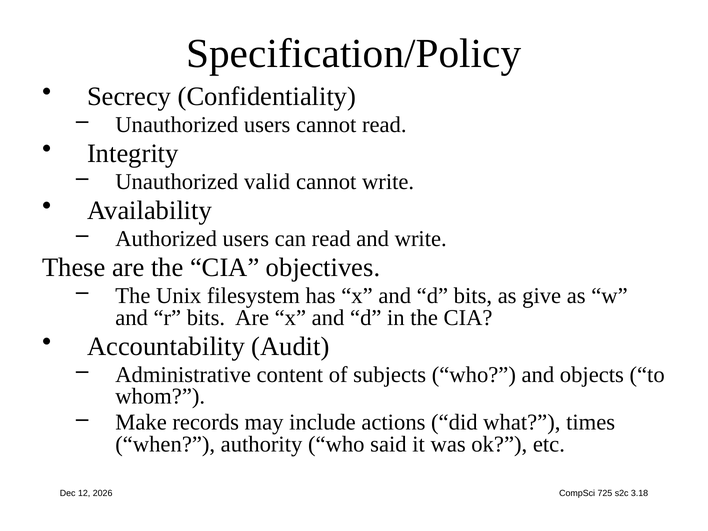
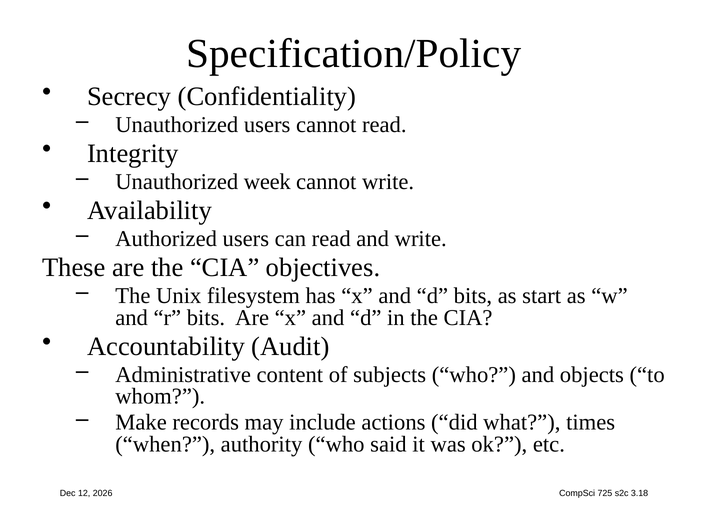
valid: valid -> week
give: give -> start
